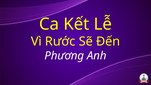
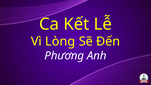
Rước: Rước -> Lòng
